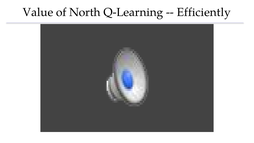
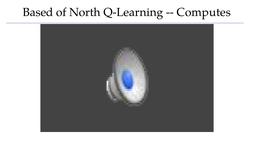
Value: Value -> Based
Efficiently: Efficiently -> Computes
